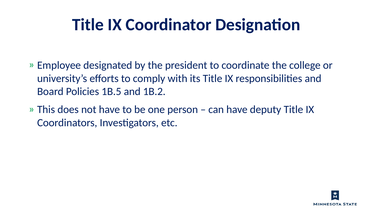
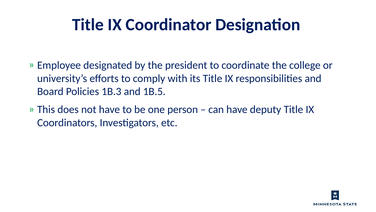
1B.5: 1B.5 -> 1B.3
1B.2: 1B.2 -> 1B.5
